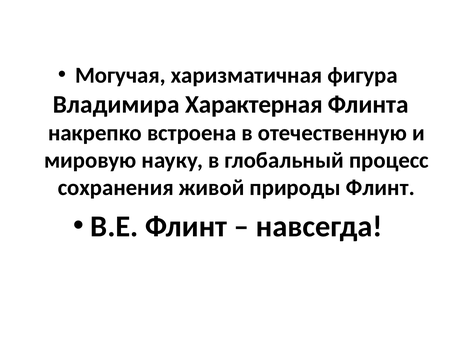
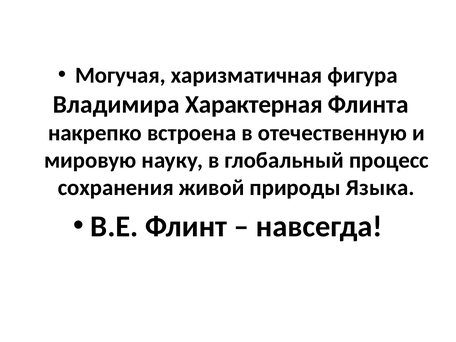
природы Флинт: Флинт -> Языка
